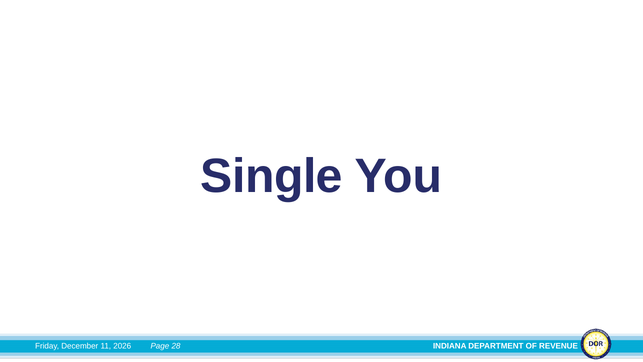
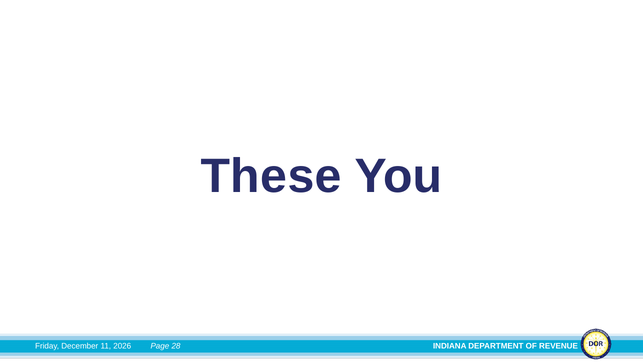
Single: Single -> These
